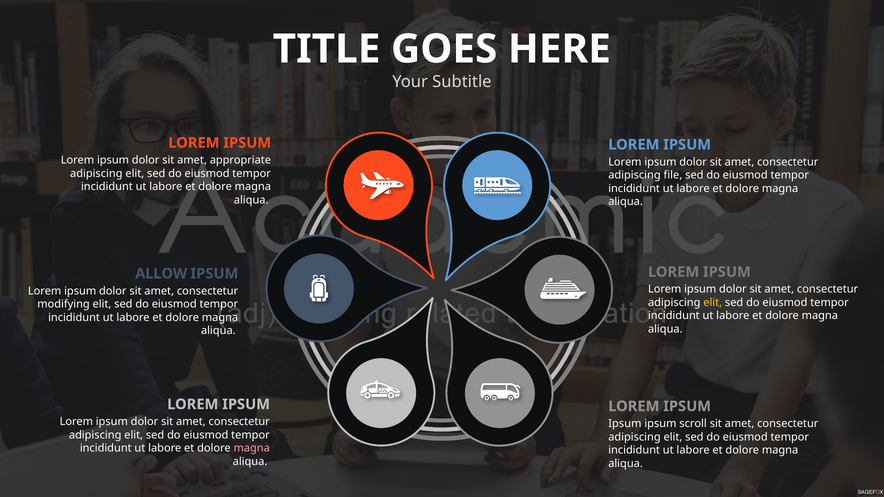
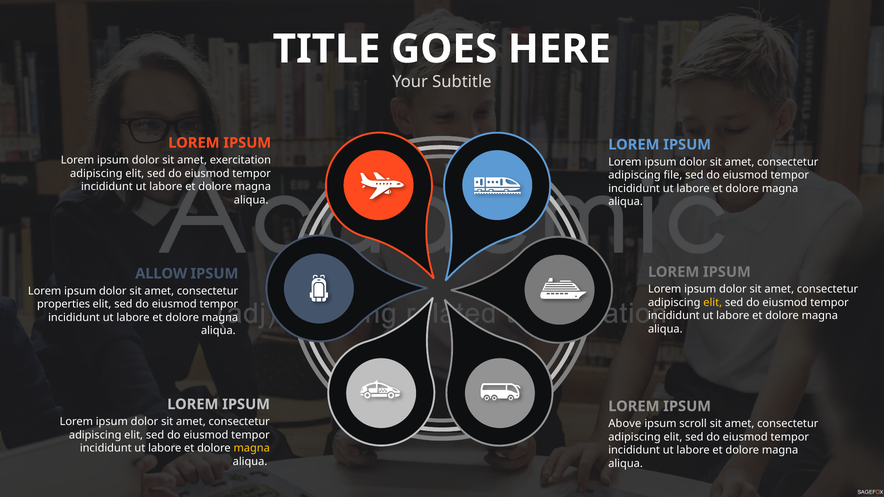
appropriate: appropriate -> exercitation
modifying: modifying -> properties
Ipsum at (625, 424): Ipsum -> Above
magna at (252, 448) colour: pink -> yellow
